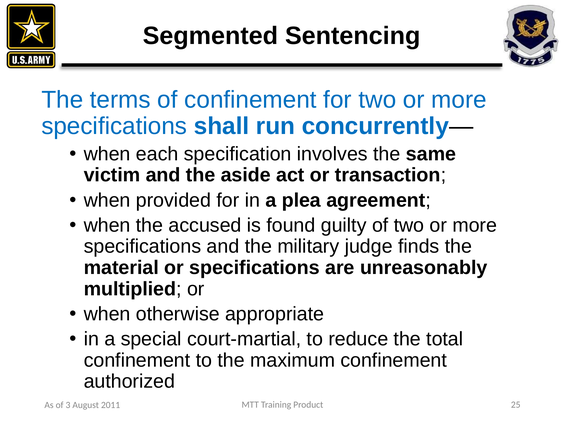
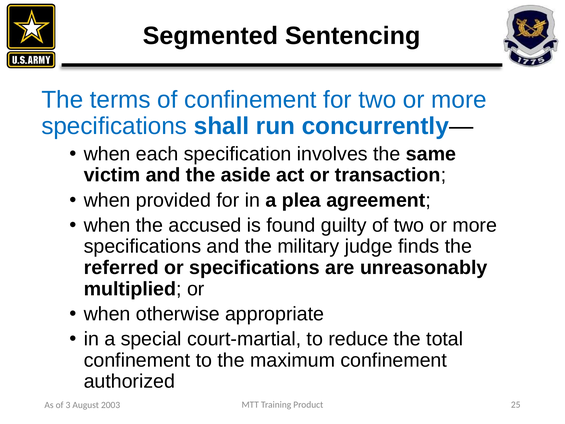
material: material -> referred
2011: 2011 -> 2003
